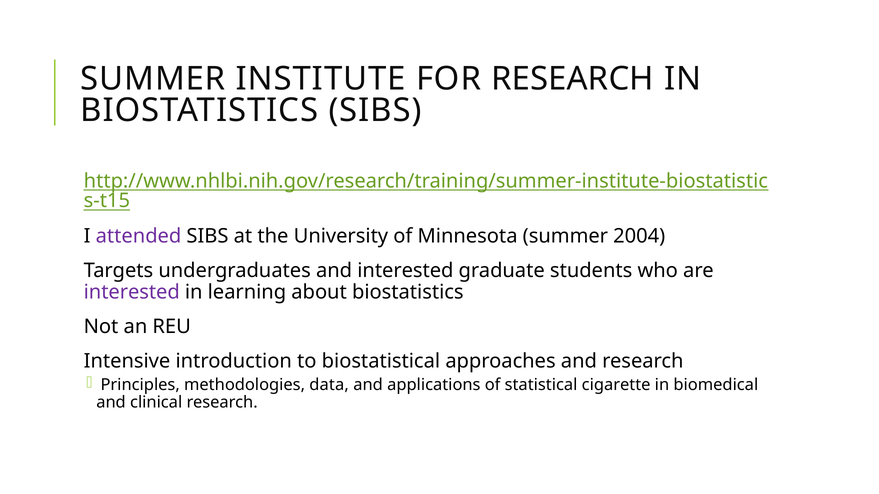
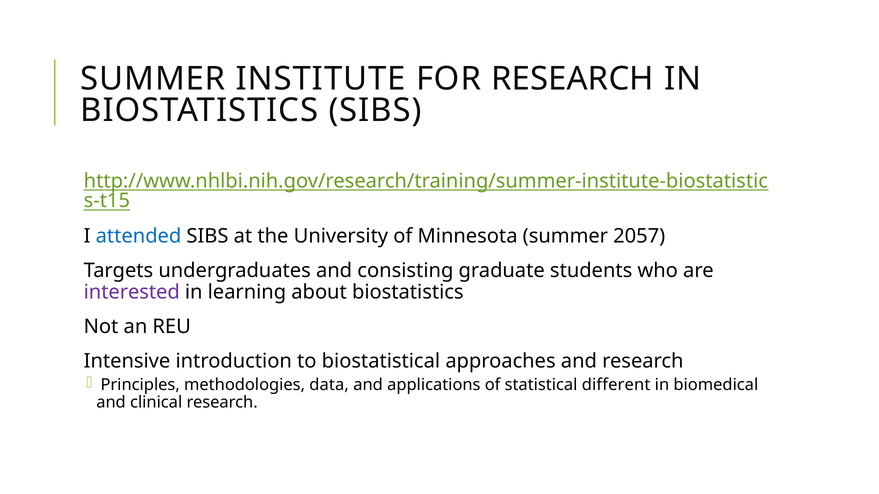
attended colour: purple -> blue
2004: 2004 -> 2057
and interested: interested -> consisting
cigarette: cigarette -> different
